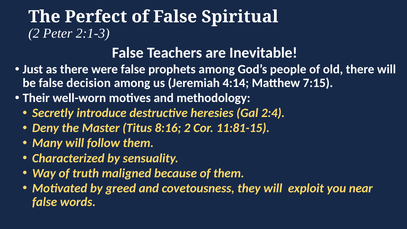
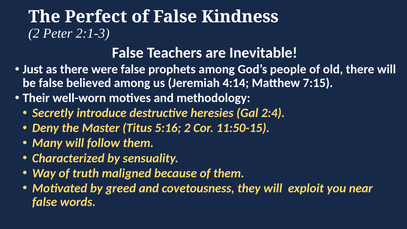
Spiritual: Spiritual -> Kindness
decision: decision -> believed
8:16: 8:16 -> 5:16
11:81-15: 11:81-15 -> 11:50-15
